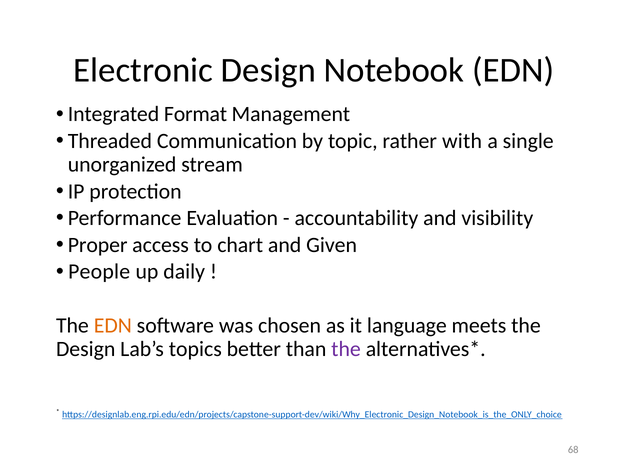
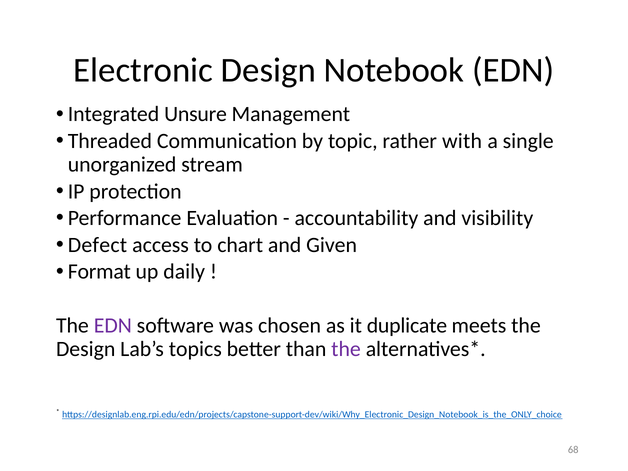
Format: Format -> Unsure
Proper: Proper -> Defect
People: People -> Format
EDN at (113, 325) colour: orange -> purple
language: language -> duplicate
